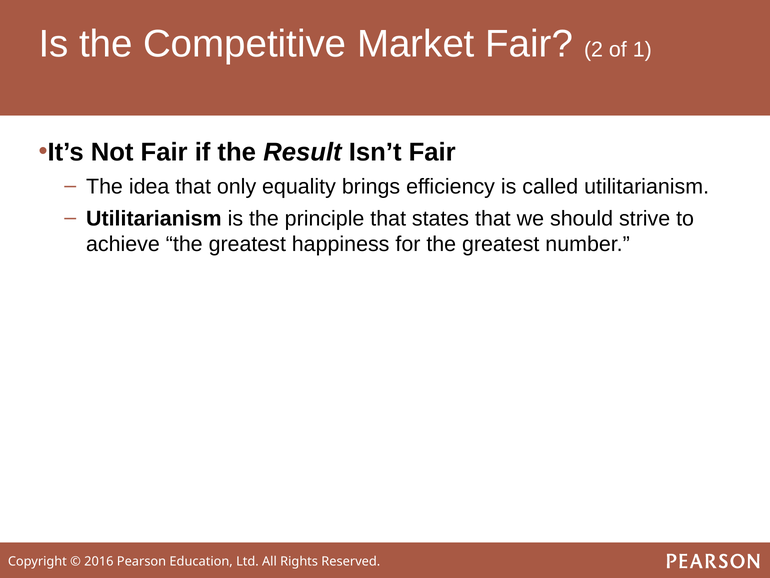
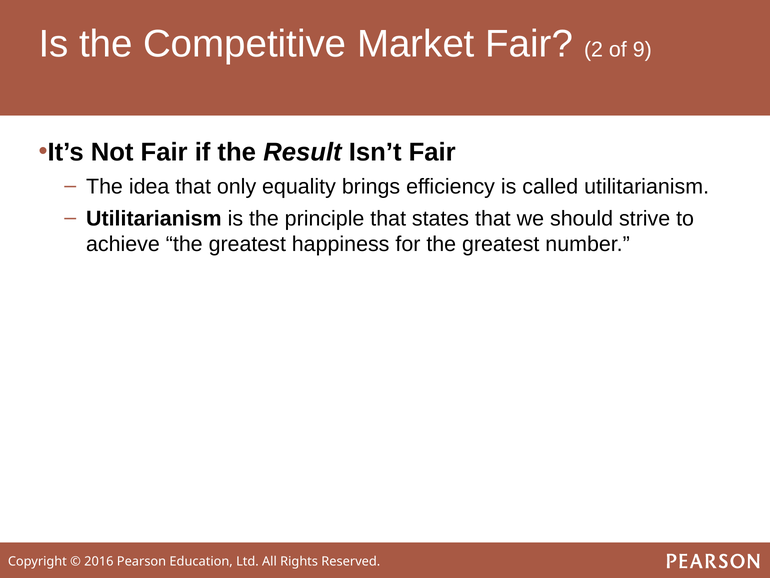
1: 1 -> 9
